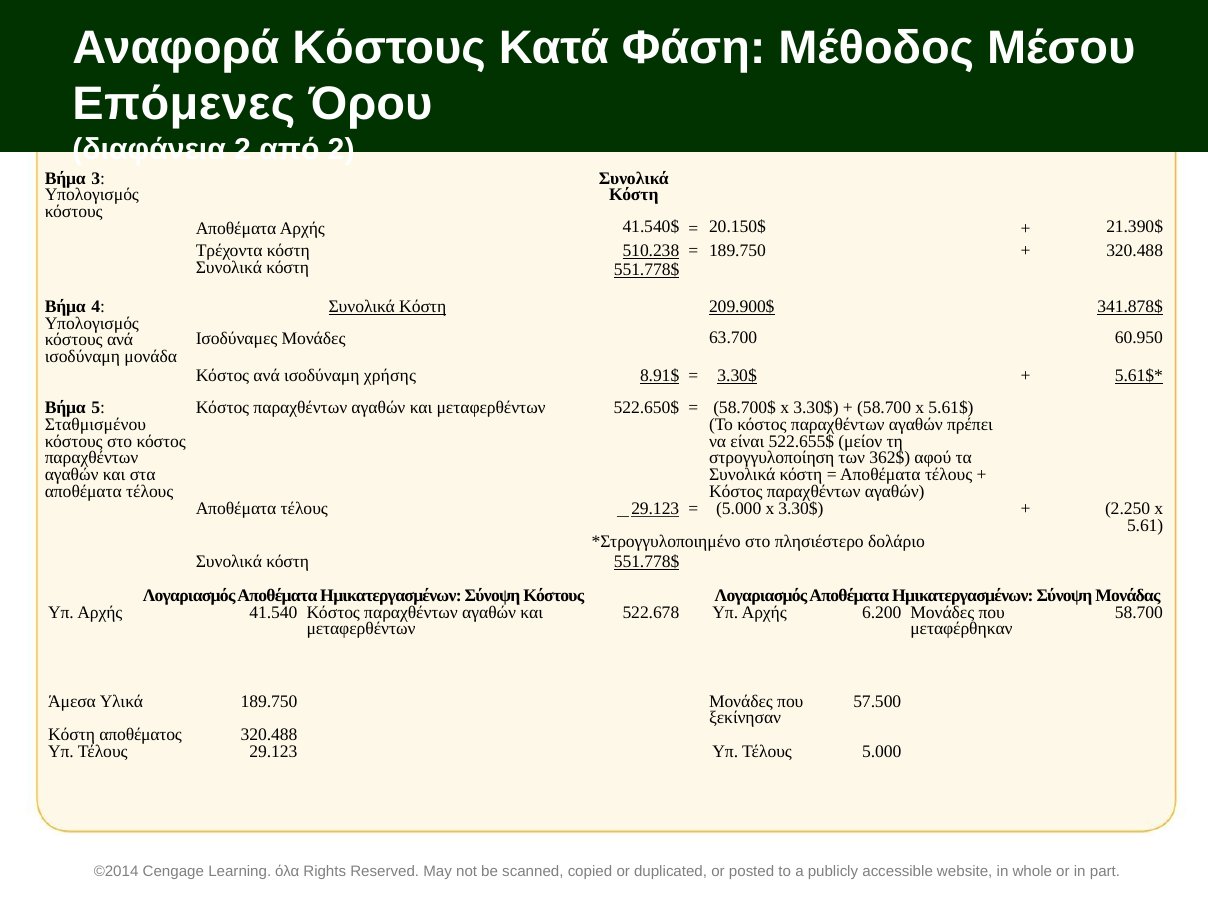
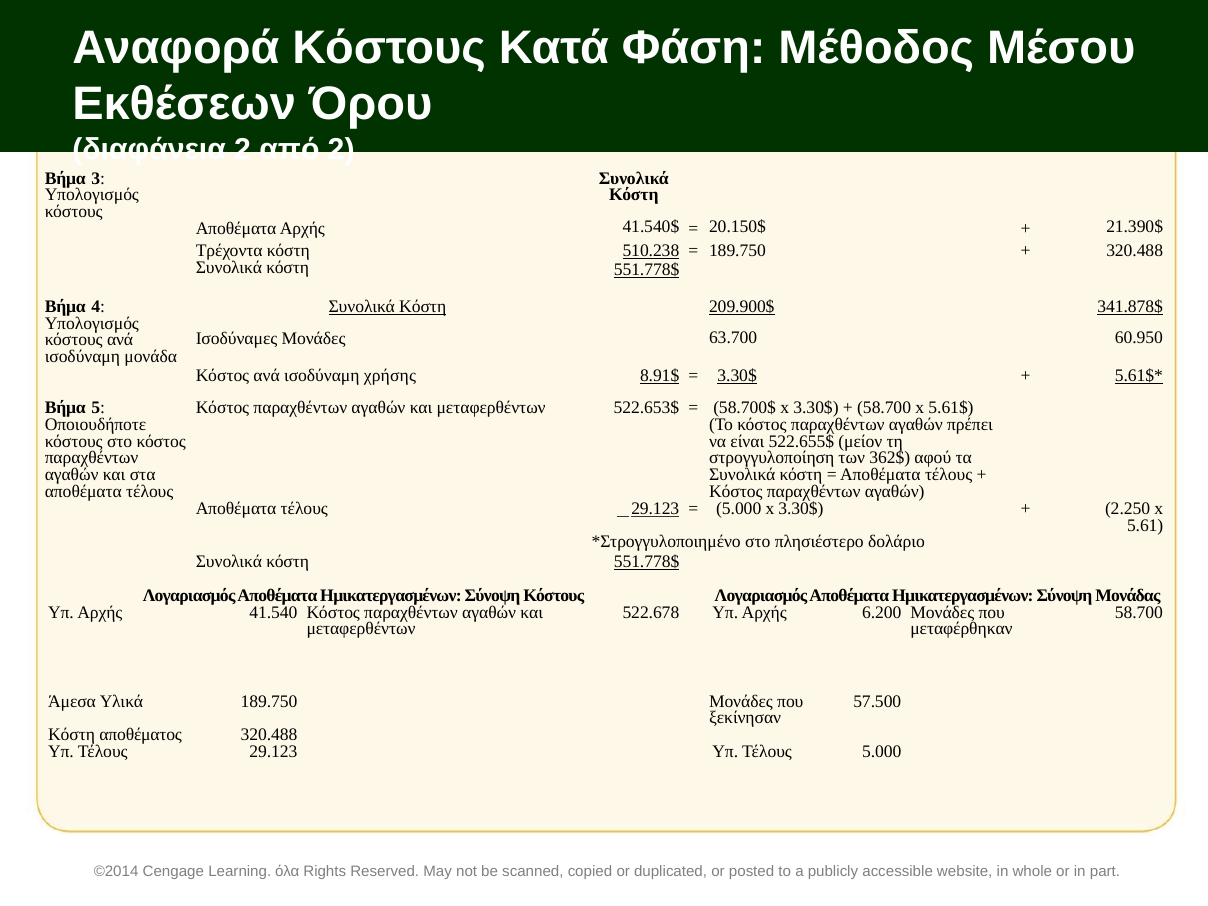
Επόμενες: Επόμενες -> Εκθέσεων
522.650$: 522.650$ -> 522.653$
Σταθμισμένου: Σταθμισμένου -> Οποιουδήποτε
